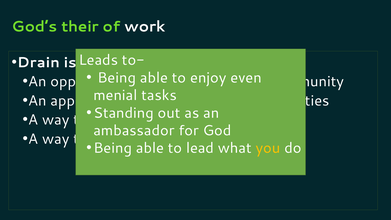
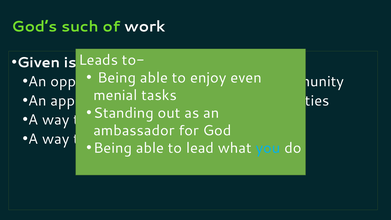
their: their -> such
Drain at (38, 63): Drain -> Given
you colour: yellow -> light blue
